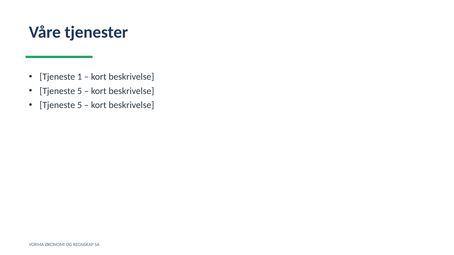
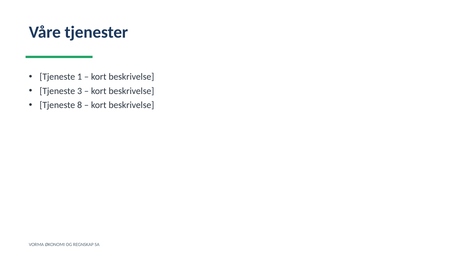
5 at (80, 91): 5 -> 3
5 at (80, 105): 5 -> 8
